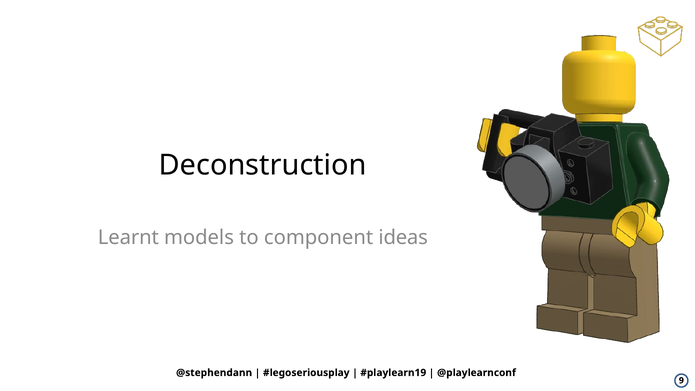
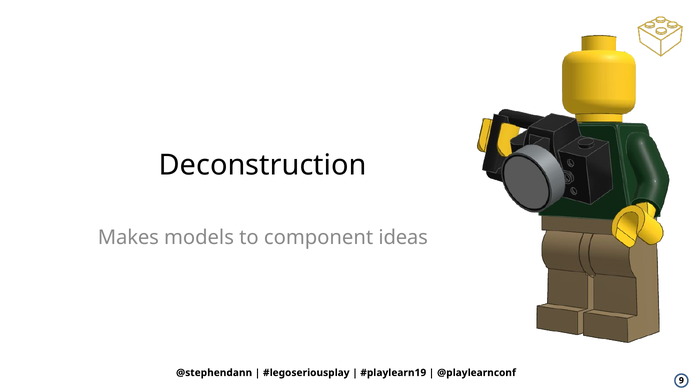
Learnt: Learnt -> Makes
